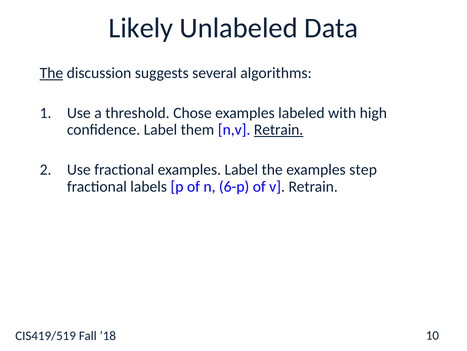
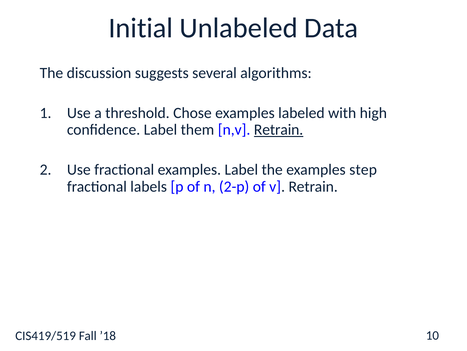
Likely: Likely -> Initial
The at (51, 73) underline: present -> none
6-p: 6-p -> 2-p
